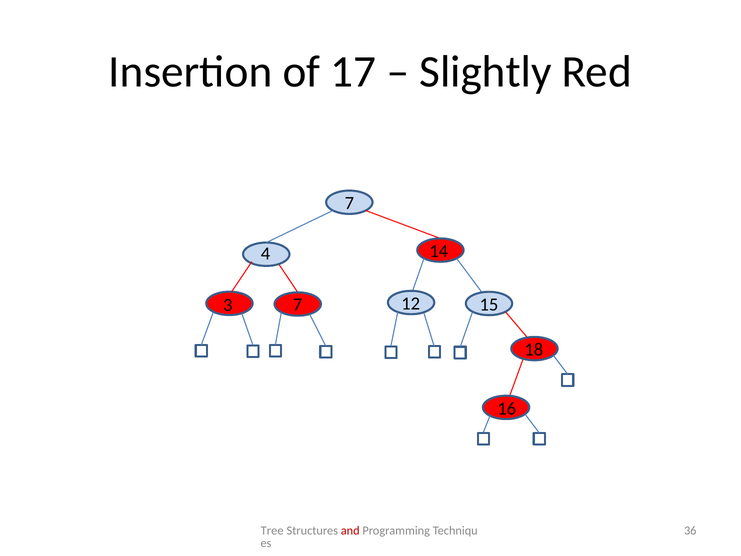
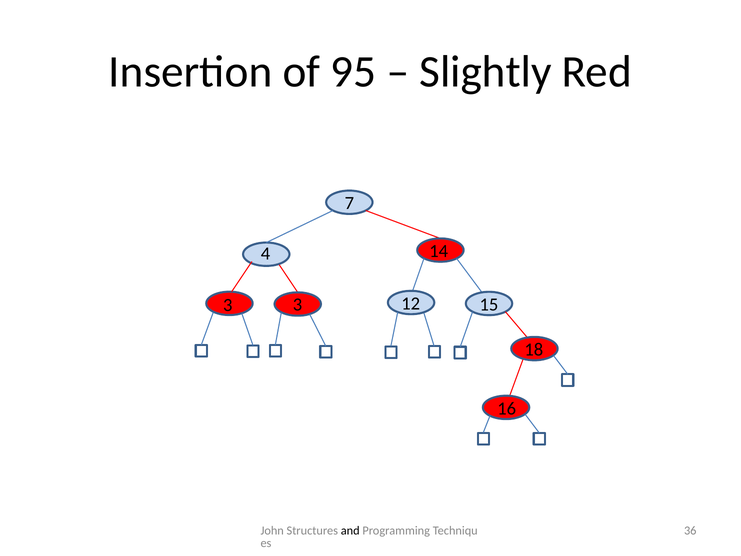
17: 17 -> 95
3 7: 7 -> 3
Tree: Tree -> John
and colour: red -> black
